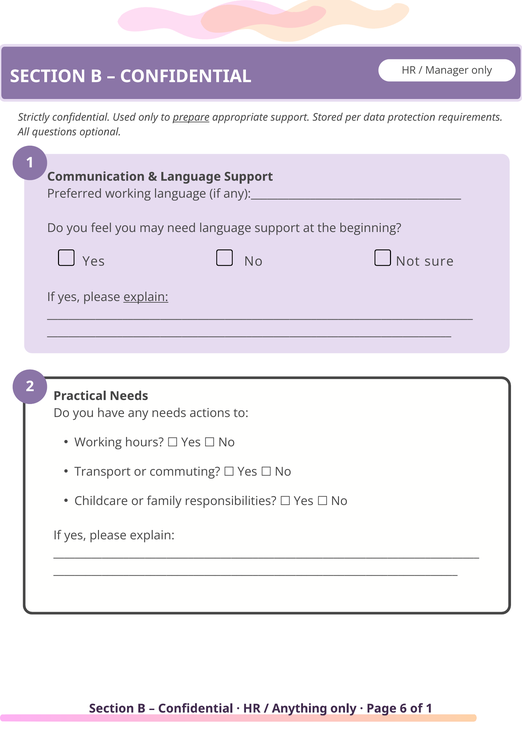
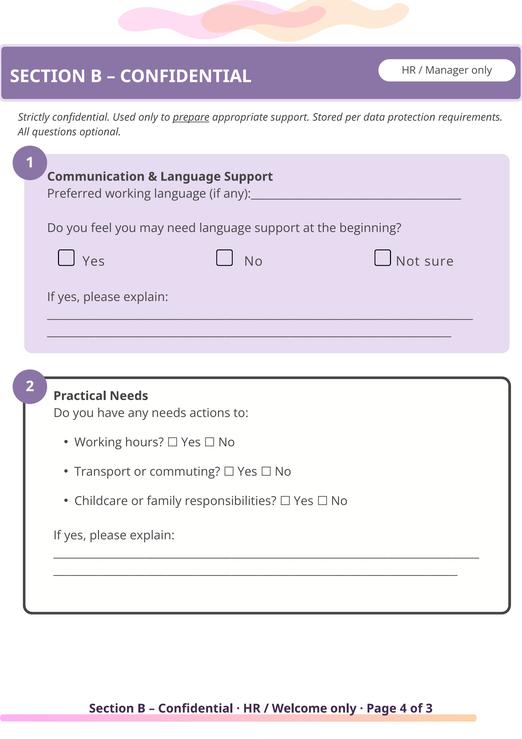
explain at (146, 297) underline: present -> none
Anything: Anything -> Welcome
6: 6 -> 4
of 1: 1 -> 3
